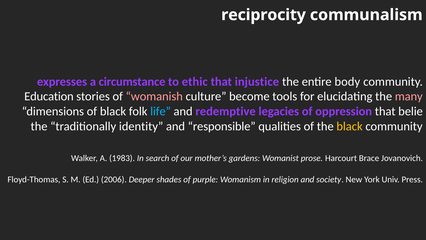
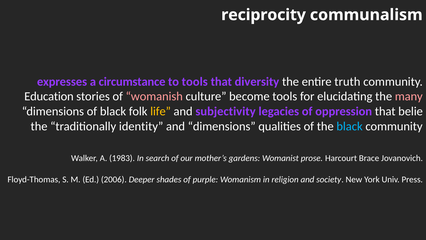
to ethic: ethic -> tools
injustice: injustice -> diversity
body: body -> truth
life colour: light blue -> yellow
redemptive: redemptive -> subjectivity
and responsible: responsible -> dimensions
black at (350, 126) colour: yellow -> light blue
